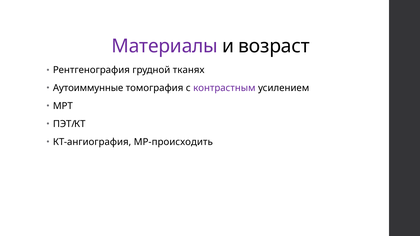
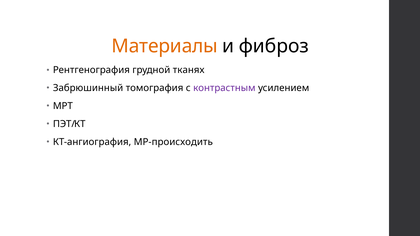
Материалы colour: purple -> orange
возраст: возраст -> фиброз
Аутоиммунные: Аутоиммунные -> Забрюшинный
